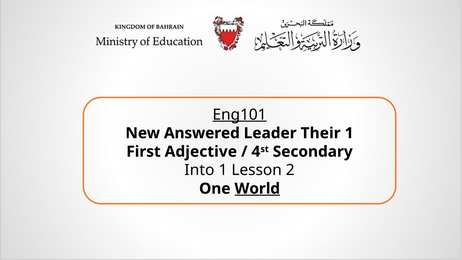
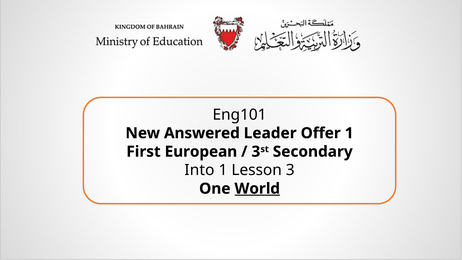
Eng101 underline: present -> none
Their: Their -> Offer
Adjective: Adjective -> European
4 at (256, 152): 4 -> 3
Lesson 2: 2 -> 3
